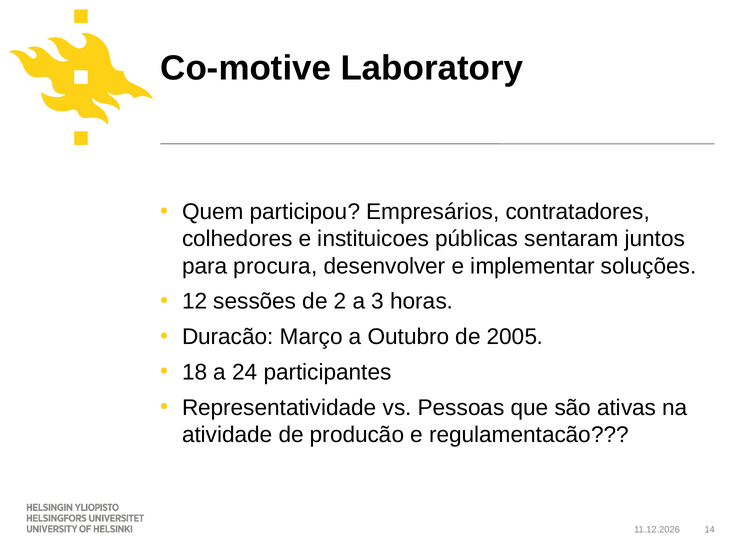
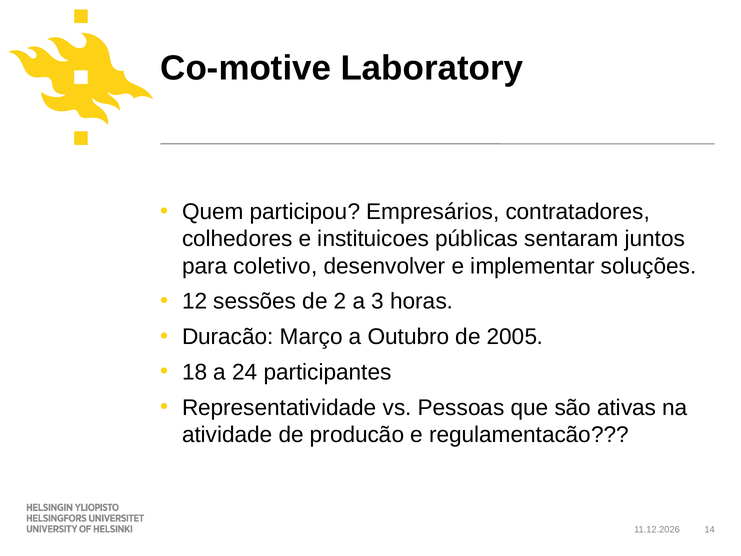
procura: procura -> coletivo
